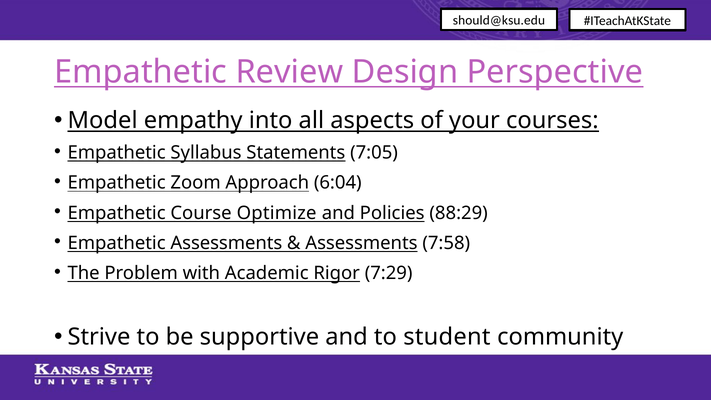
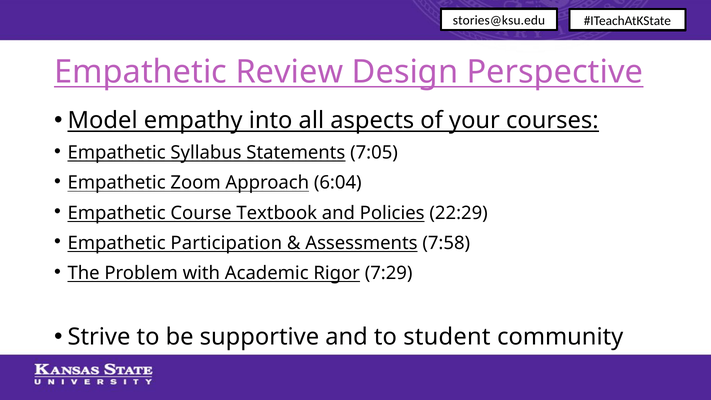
should@ksu.edu: should@ksu.edu -> stories@ksu.edu
Optimize: Optimize -> Textbook
88:29: 88:29 -> 22:29
Empathetic Assessments: Assessments -> Participation
